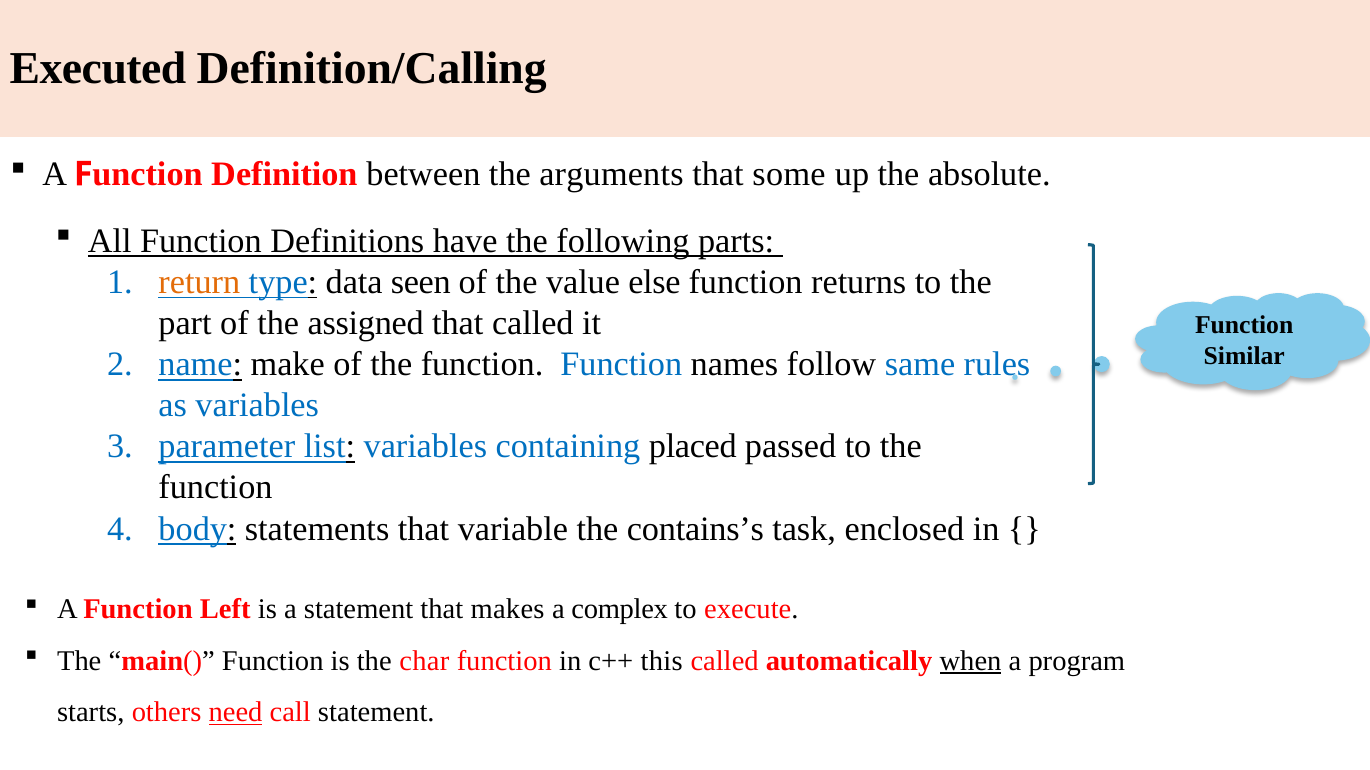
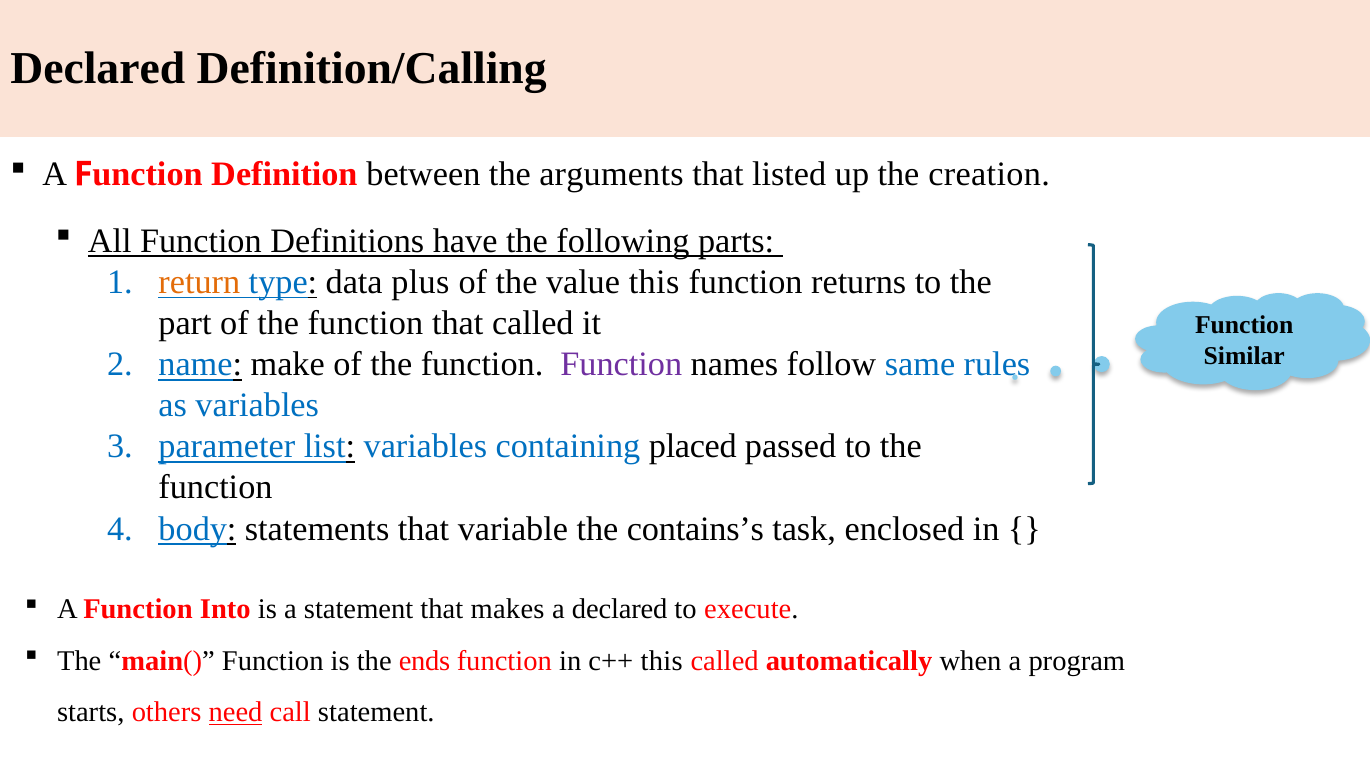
Executed at (98, 68): Executed -> Declared
some: some -> listed
absolute: absolute -> creation
seen: seen -> plus
value else: else -> this
part of the assigned: assigned -> function
Function at (621, 365) colour: blue -> purple
Left: Left -> Into
a complex: complex -> declared
char: char -> ends
when underline: present -> none
